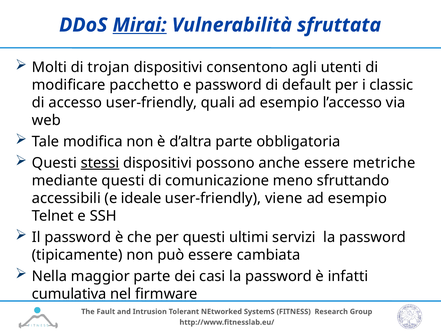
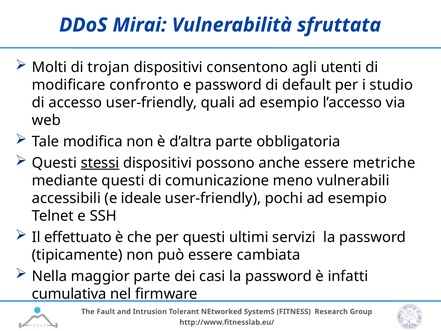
Mirai underline: present -> none
pacchetto: pacchetto -> confronto
classic: classic -> studio
sfruttando: sfruttando -> vulnerabili
viene: viene -> pochi
Il password: password -> effettuato
